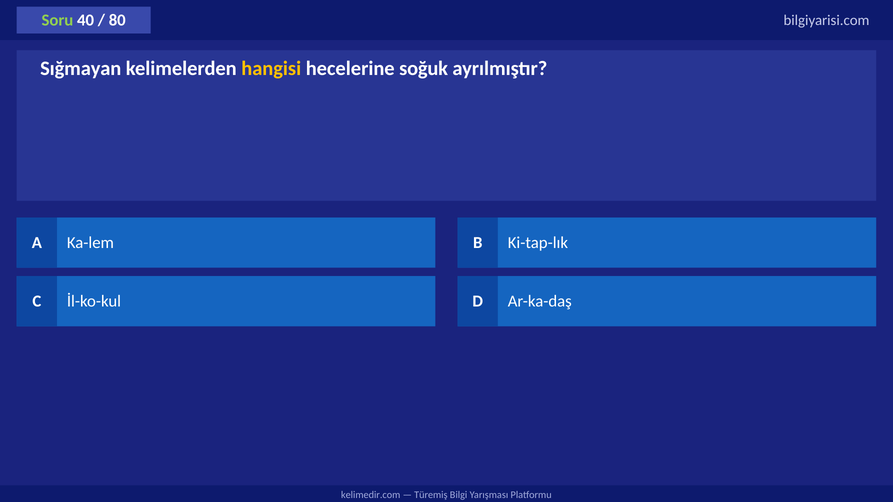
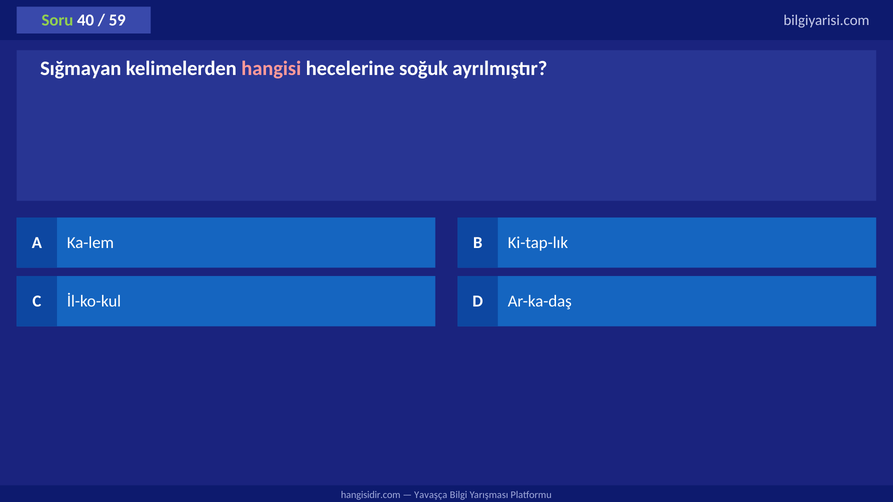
80: 80 -> 59
hangisi colour: yellow -> pink
kelimedir.com: kelimedir.com -> hangisidir.com
Türemiş: Türemiş -> Yavaşça
